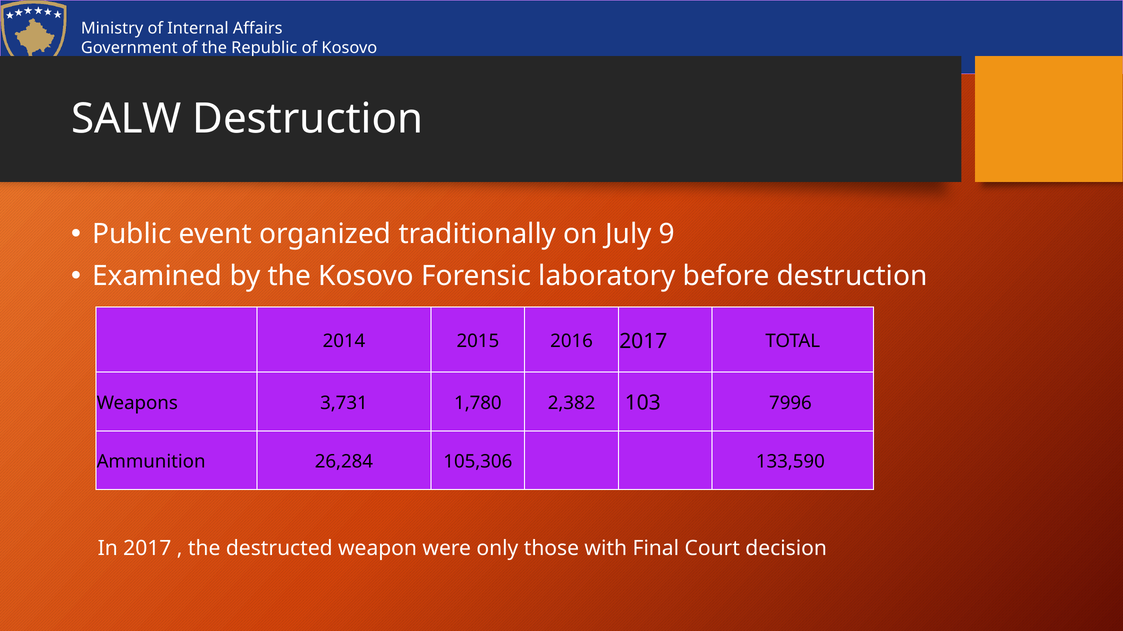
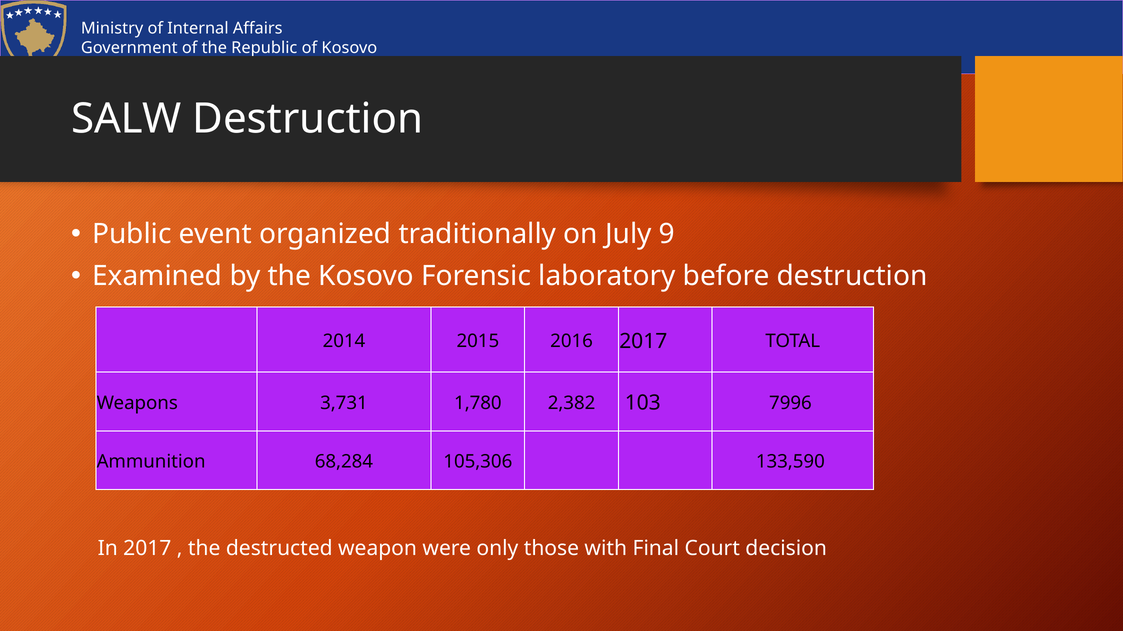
26,284: 26,284 -> 68,284
